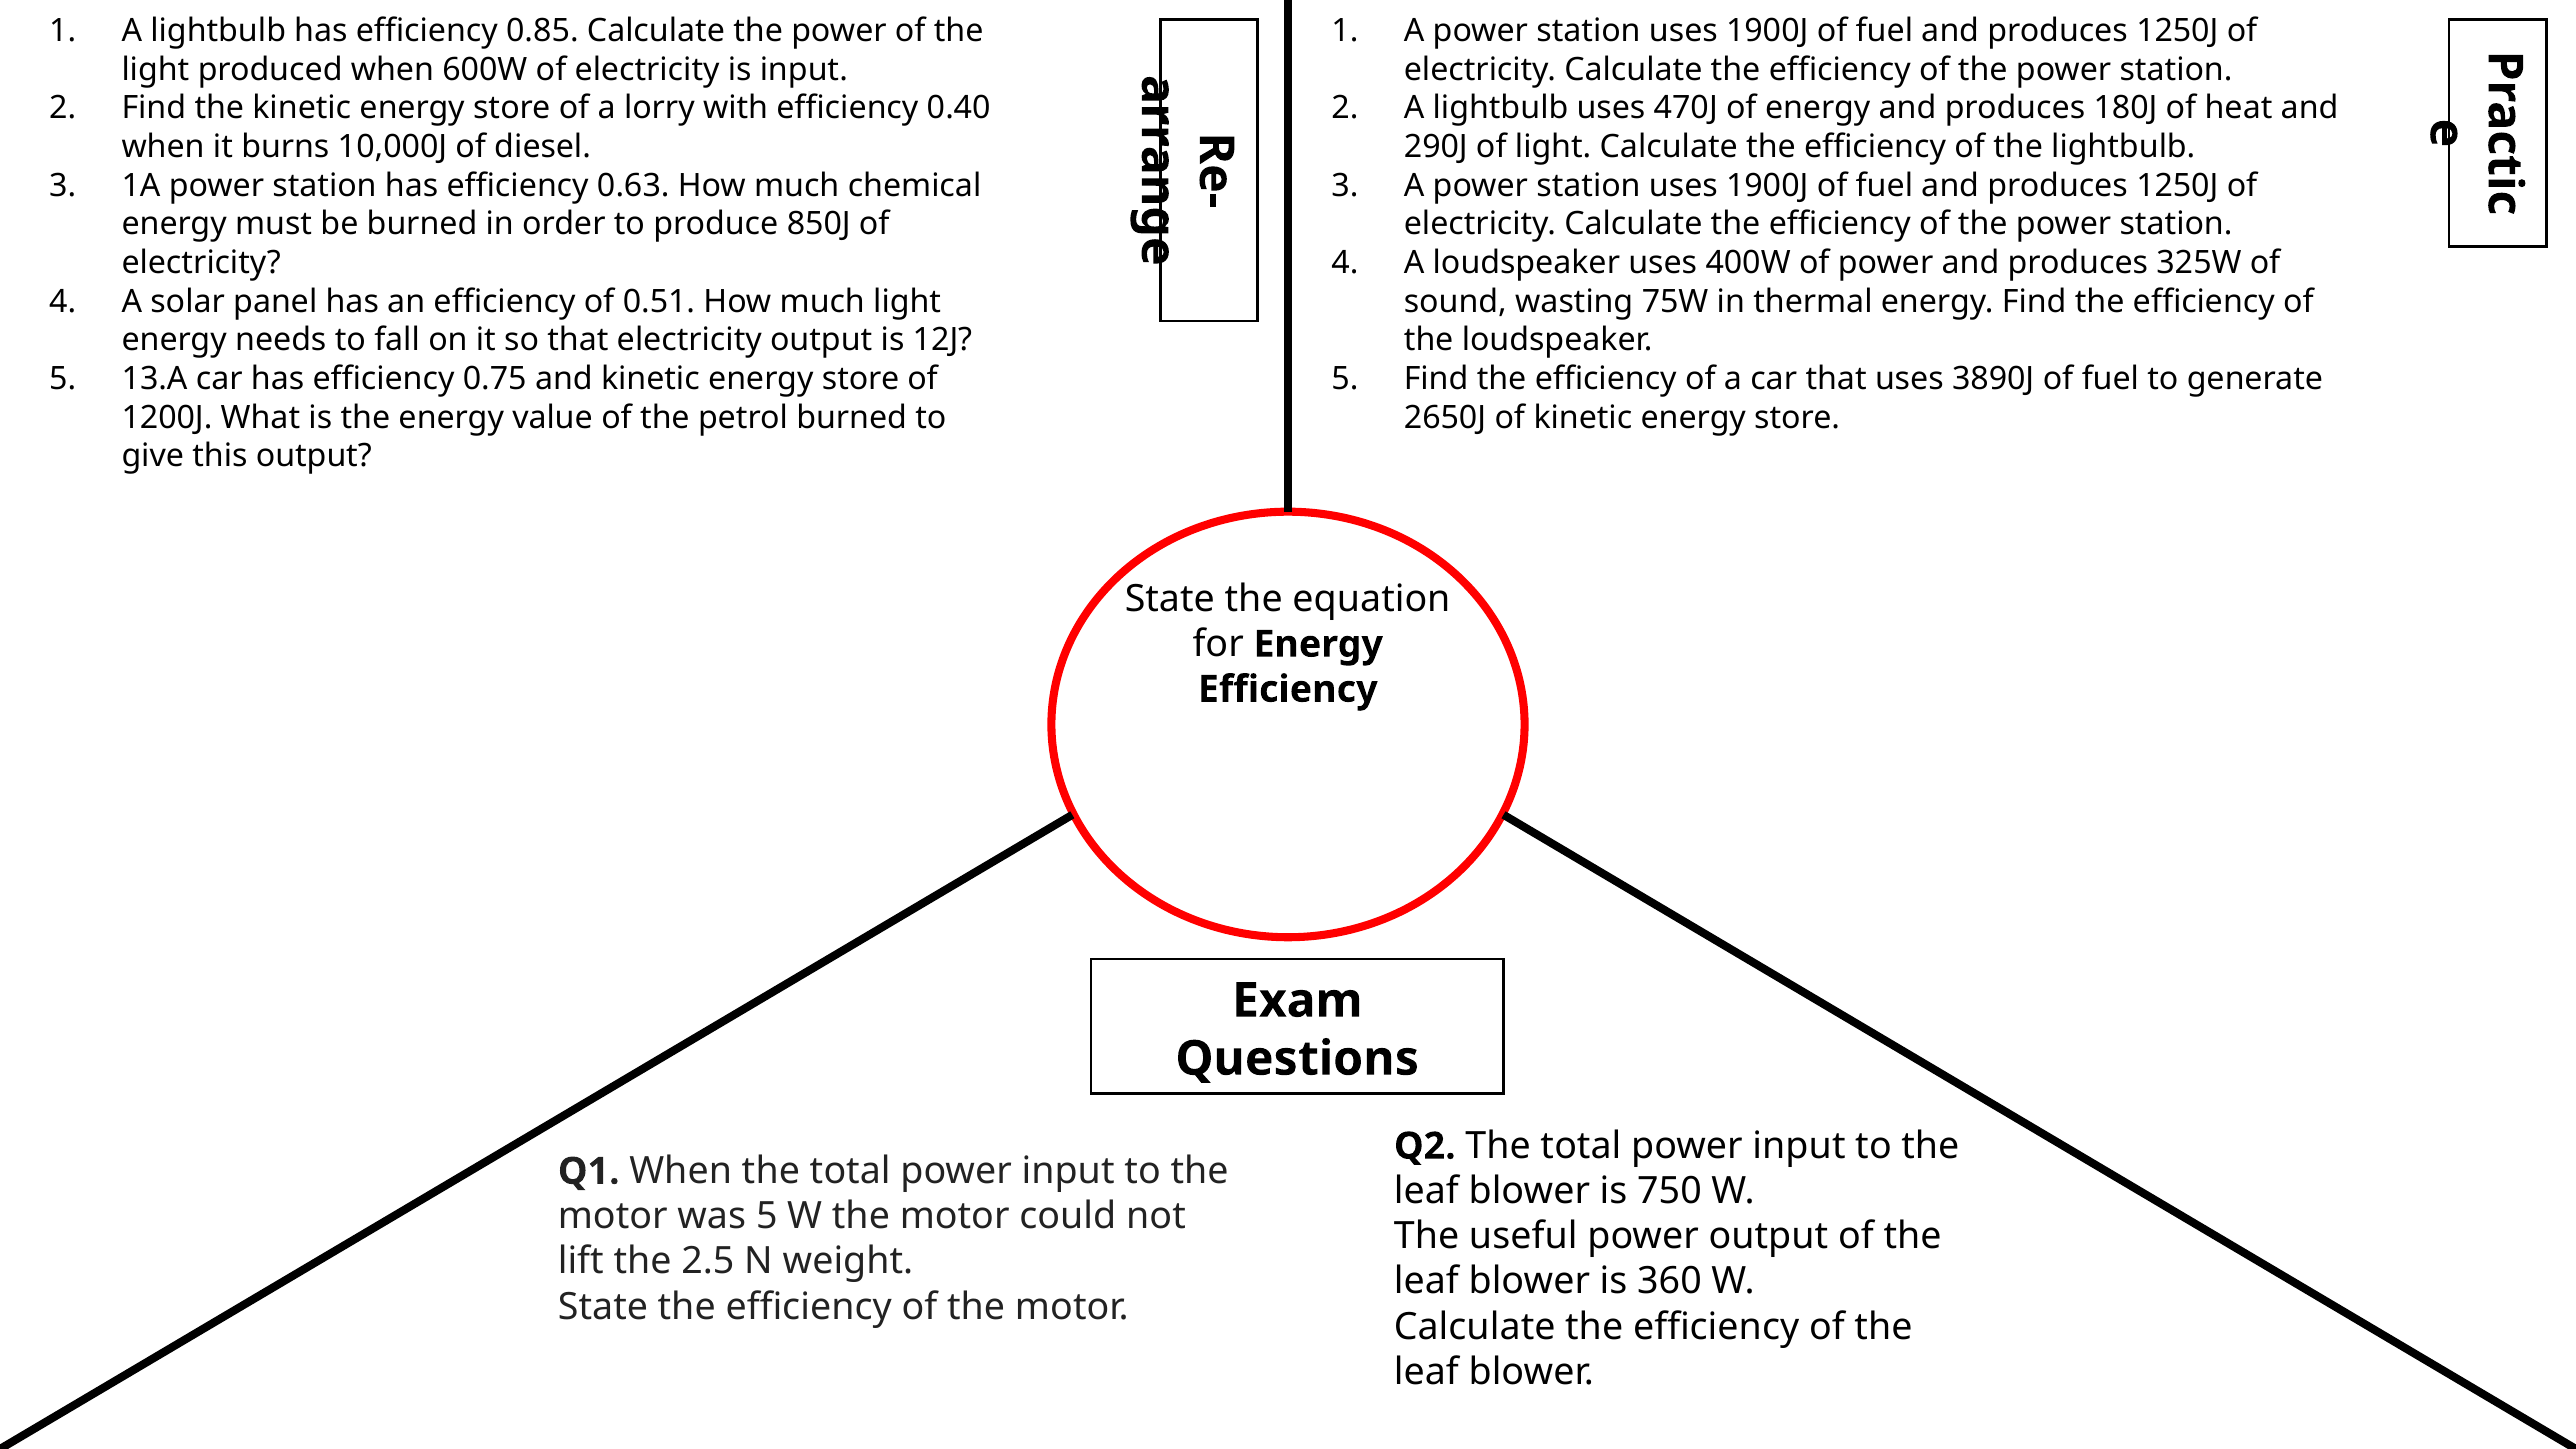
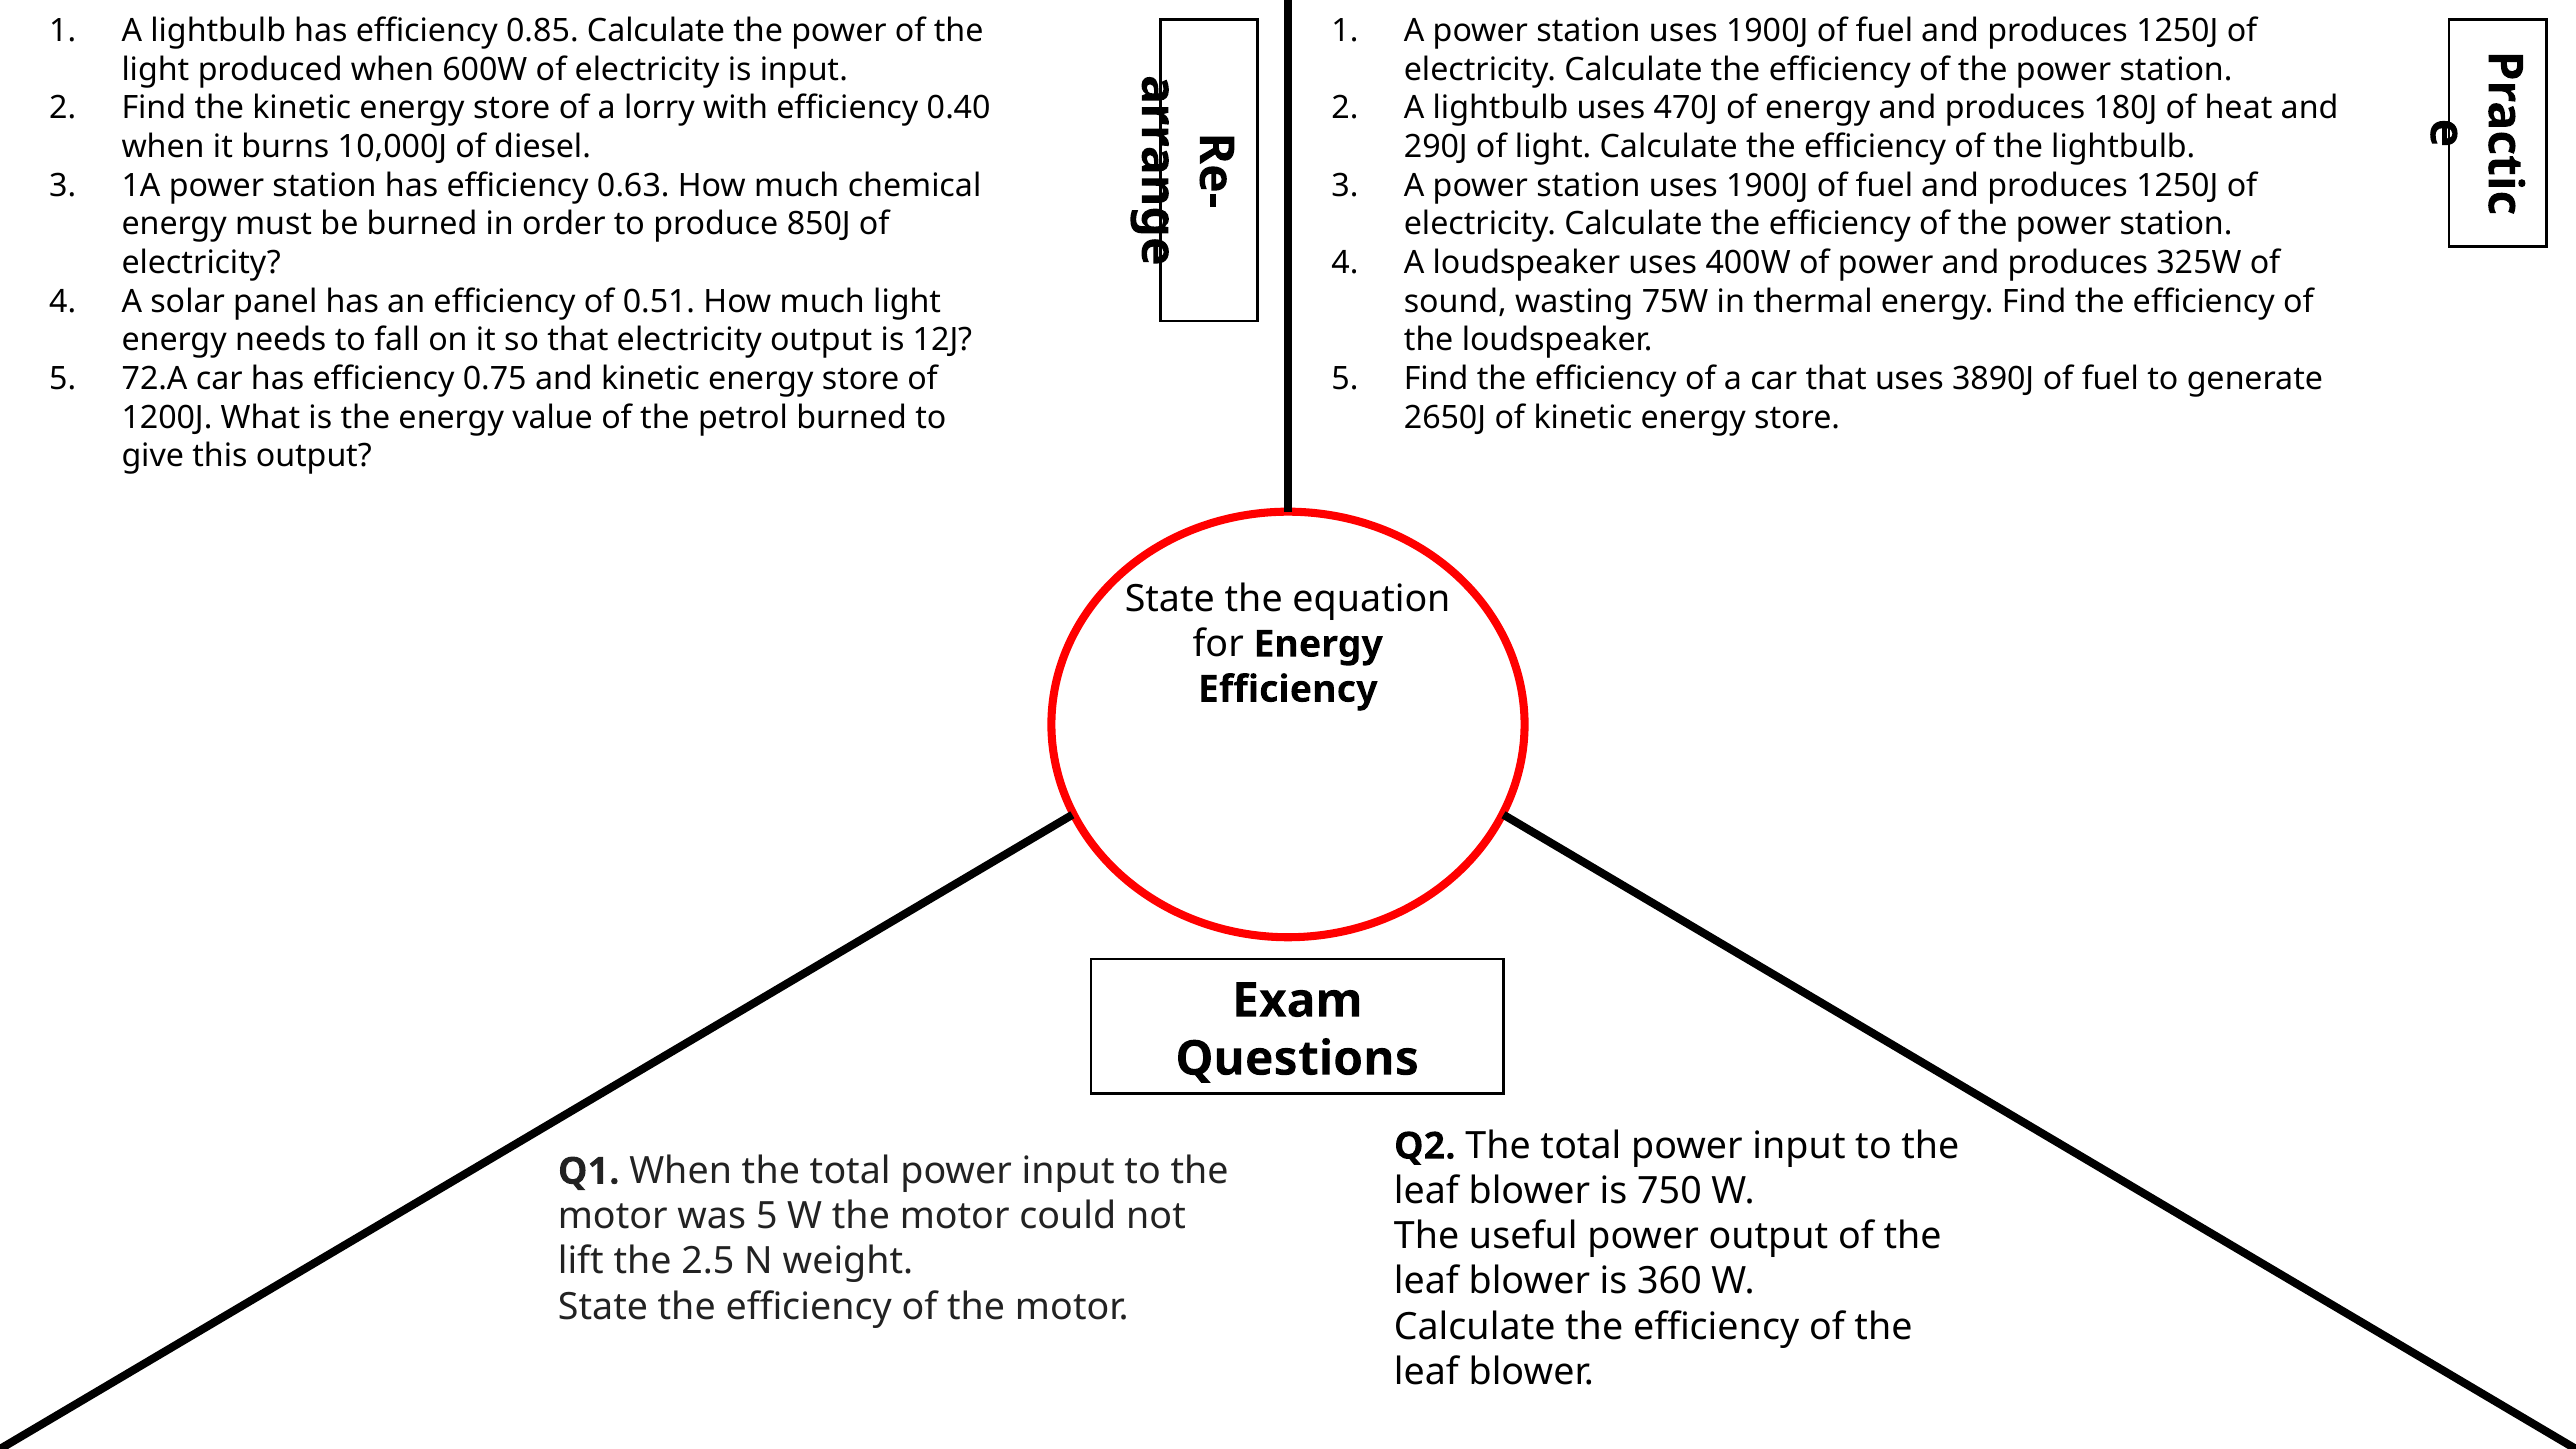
13.A: 13.A -> 72.A
